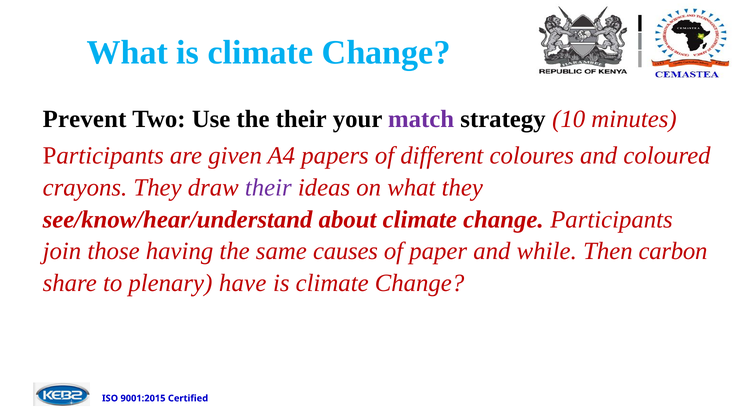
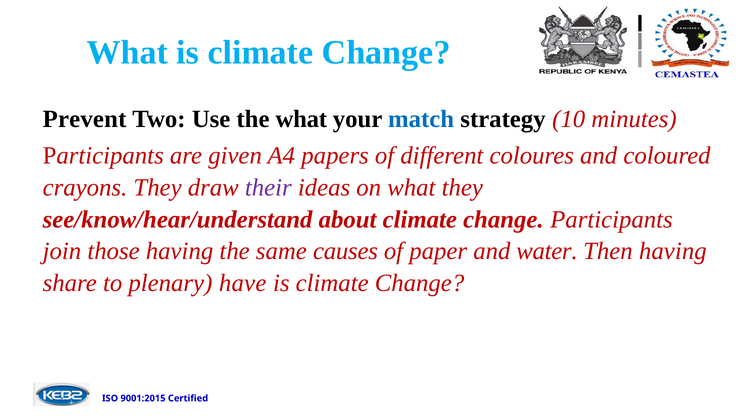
the their: their -> what
match colour: purple -> blue
while: while -> water
Then carbon: carbon -> having
